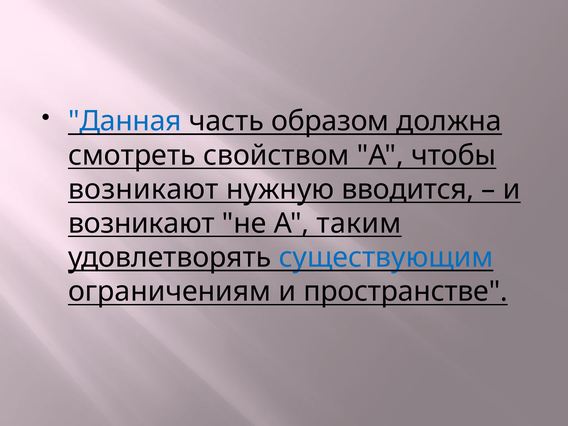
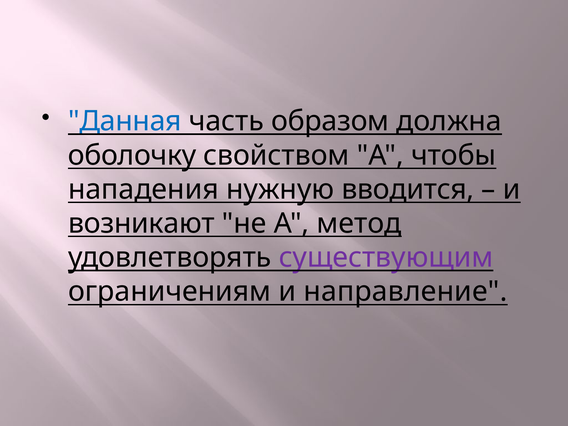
смотреть: смотреть -> оболочку
возникают at (143, 189): возникают -> нападения
таким: таким -> метод
существующим colour: blue -> purple
пространстве: пространстве -> направление
